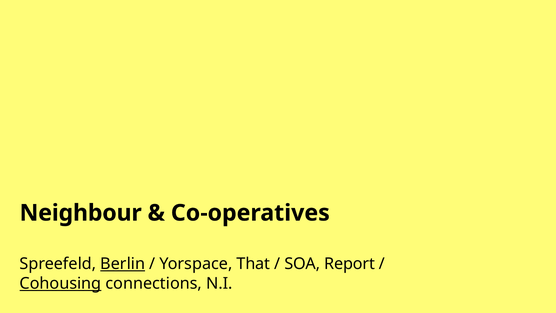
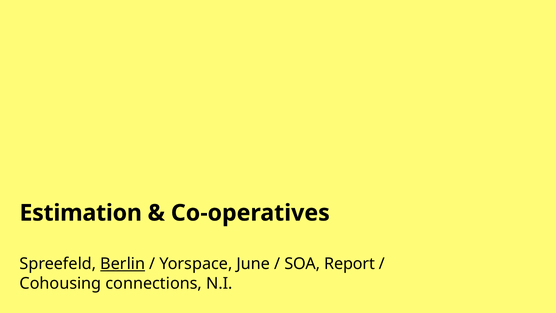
Neighbour: Neighbour -> Estimation
That: That -> June
Cohousing underline: present -> none
